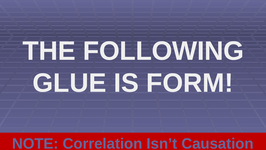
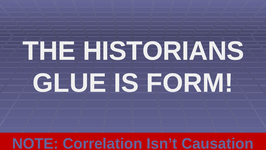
FOLLOWING: FOLLOWING -> HISTORIANS
